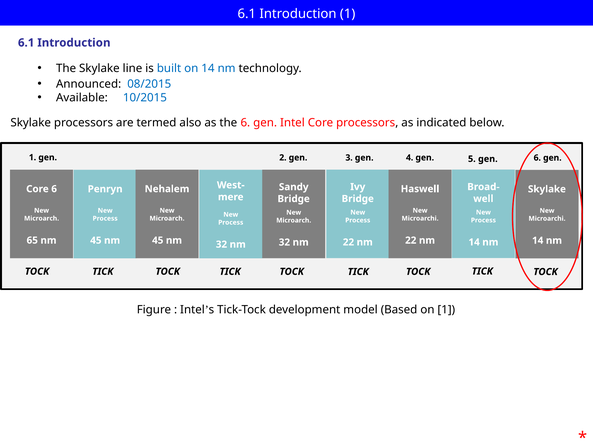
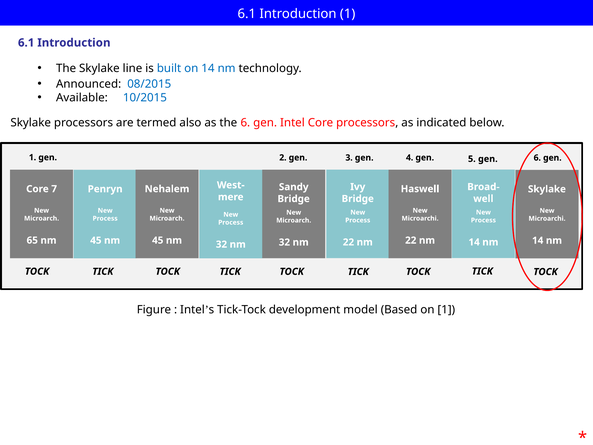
Core 6: 6 -> 7
